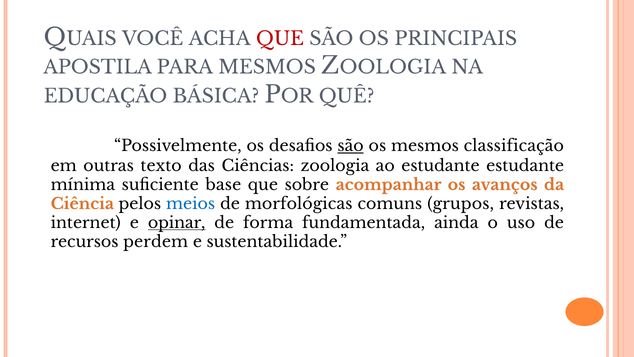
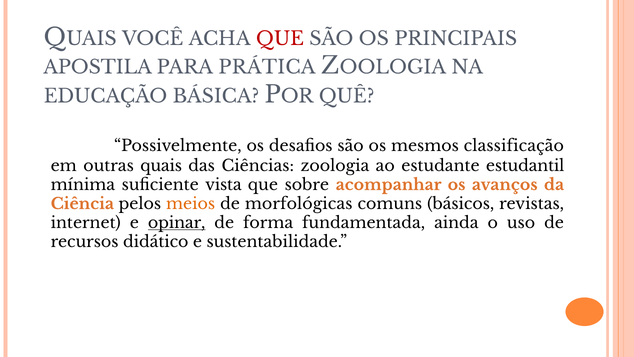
PARA MESMOS: MESMOS -> PRÁTICA
são at (351, 146) underline: present -> none
texto: texto -> quais
estudante estudante: estudante -> estudantil
base: base -> vista
meios colour: blue -> orange
grupos: grupos -> básicos
perdem: perdem -> didático
